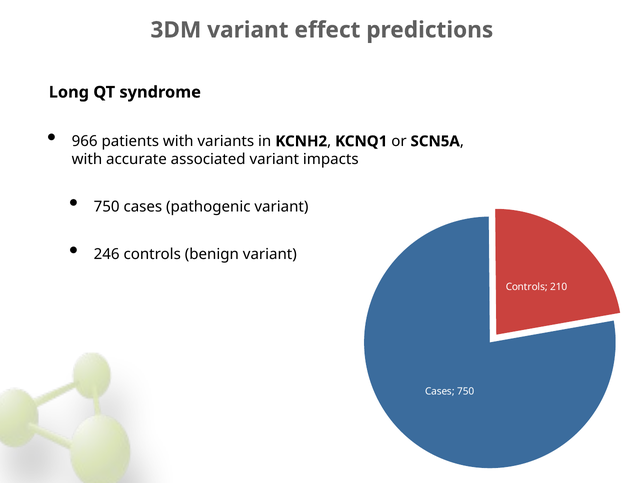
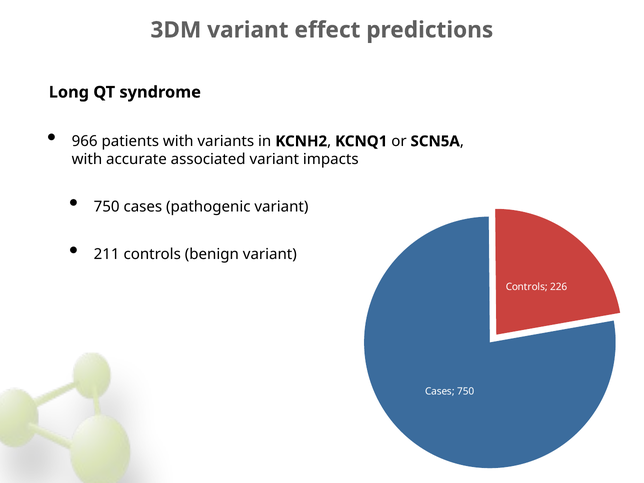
246: 246 -> 211
210: 210 -> 226
